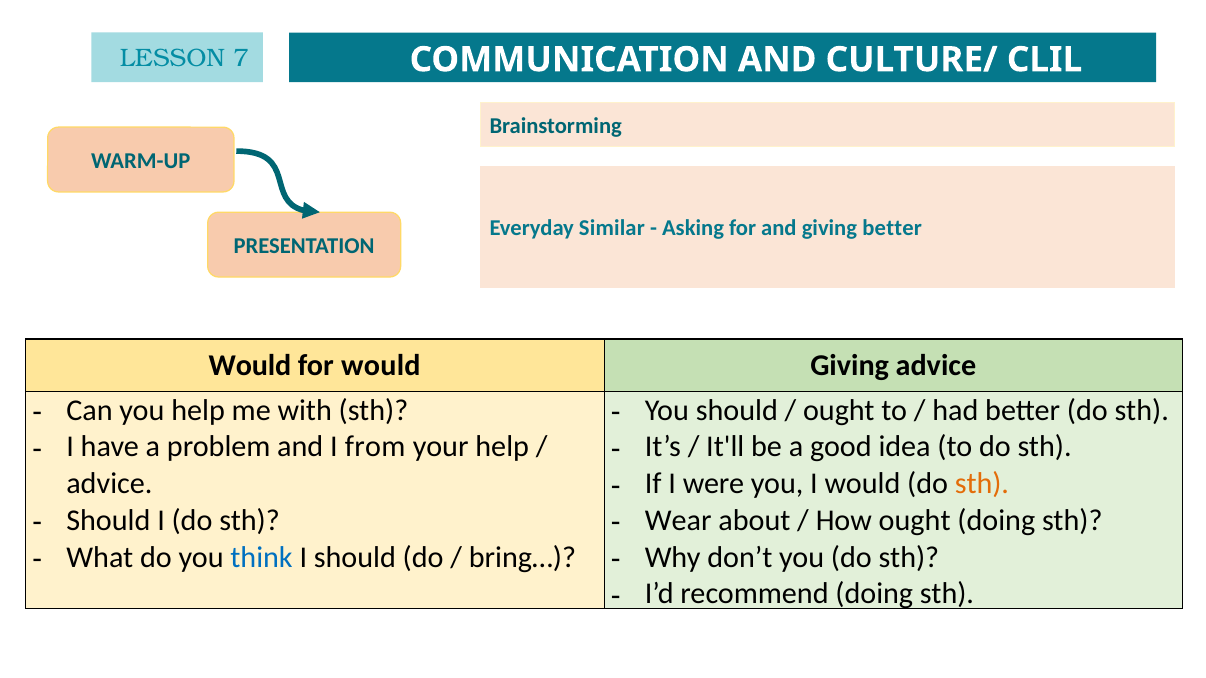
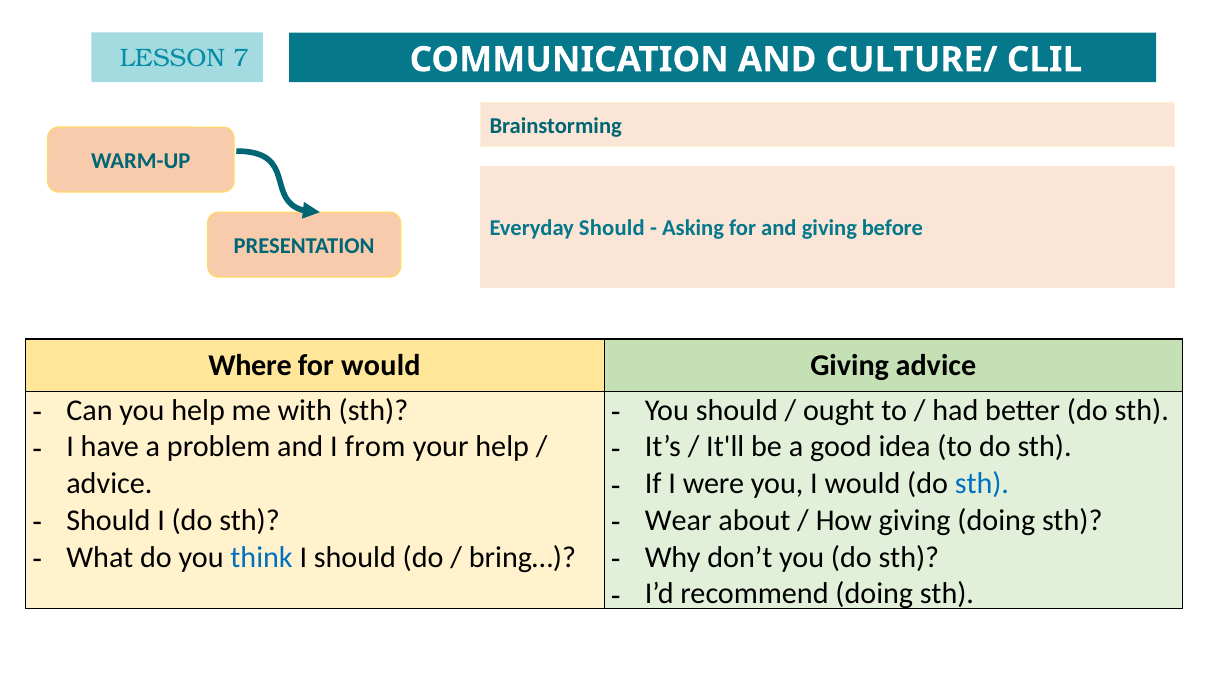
Everyday Similar: Similar -> Should
giving better: better -> before
Would at (250, 366): Would -> Where
sth at (982, 484) colour: orange -> blue
How ought: ought -> giving
